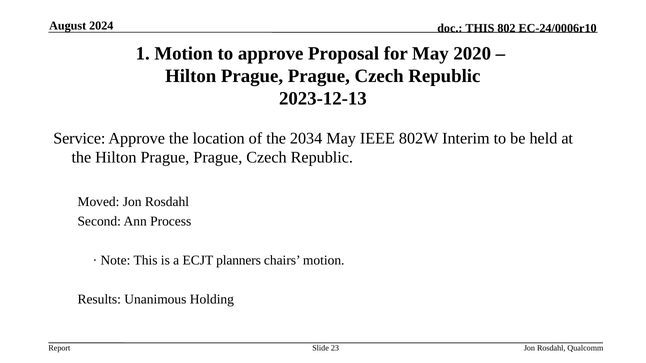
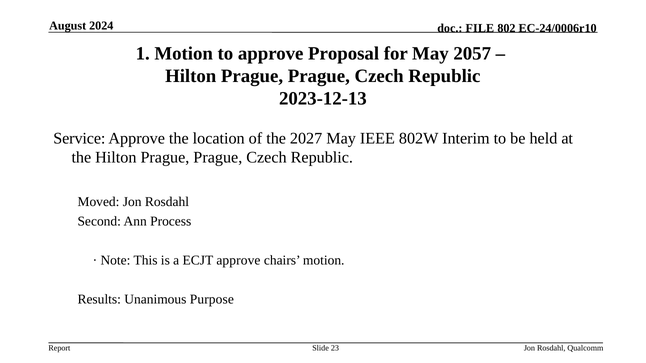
THIS at (480, 28): THIS -> FILE
2020: 2020 -> 2057
2034: 2034 -> 2027
ECJT planners: planners -> approve
Holding: Holding -> Purpose
